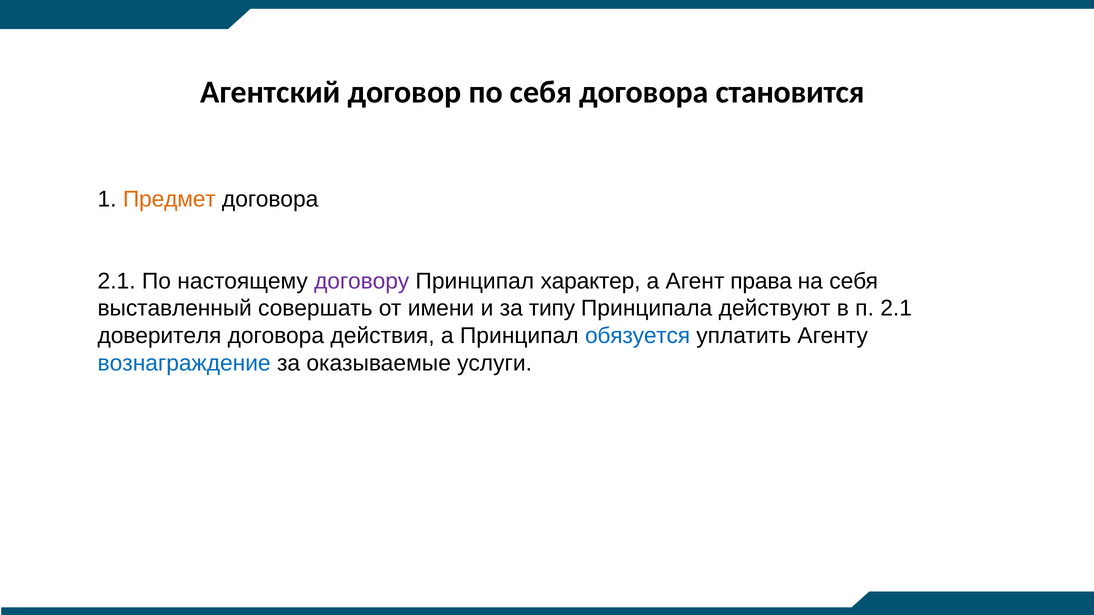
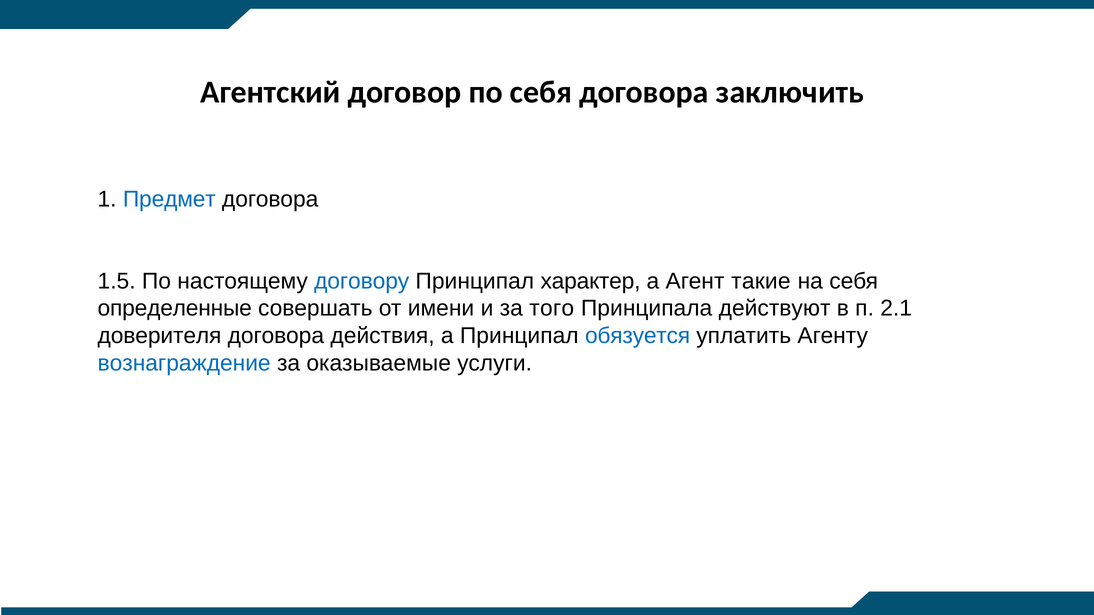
становится: становится -> заключить
Предмет colour: orange -> blue
2.1 at (117, 281): 2.1 -> 1.5
договору colour: purple -> blue
права: права -> такие
выставленный: выставленный -> определенные
типу: типу -> того
